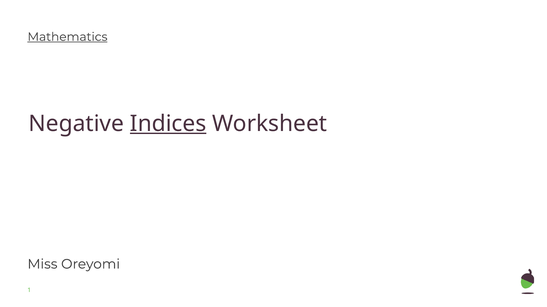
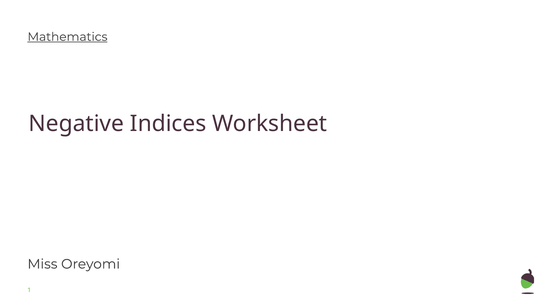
Indices underline: present -> none
